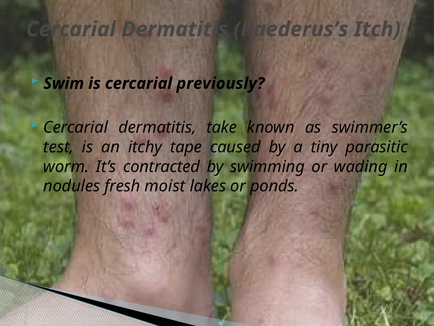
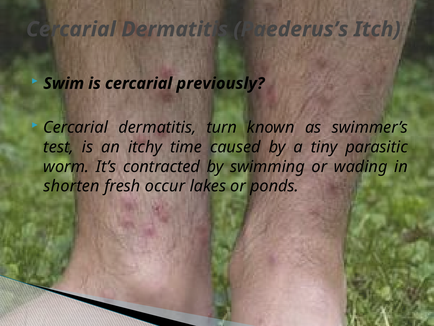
take: take -> turn
tape: tape -> time
nodules: nodules -> shorten
moist: moist -> occur
